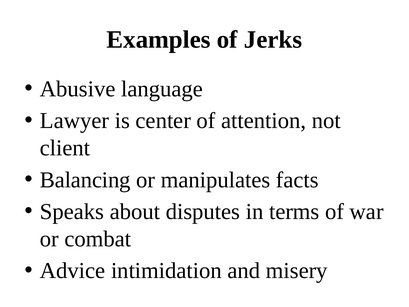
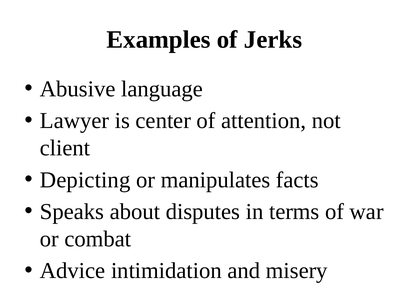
Balancing: Balancing -> Depicting
